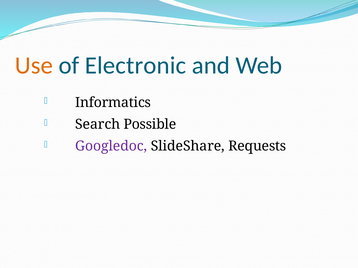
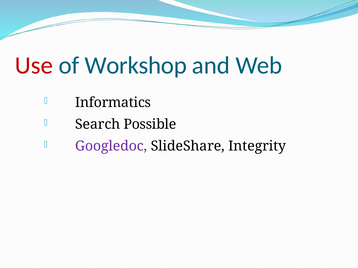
Use colour: orange -> red
Electronic: Electronic -> Workshop
Requests: Requests -> Integrity
